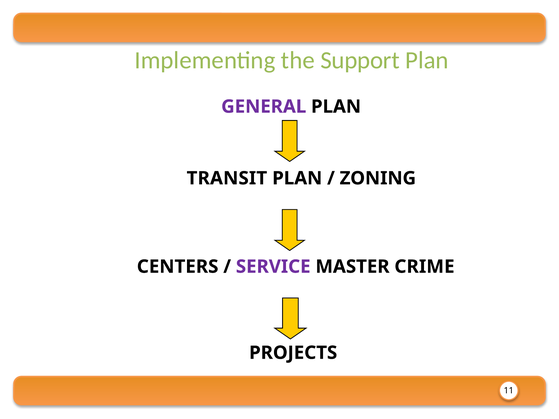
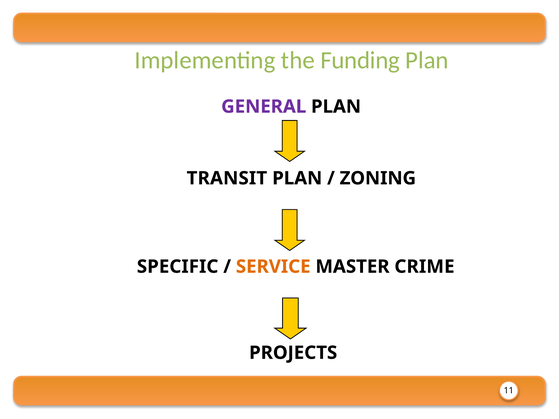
Support: Support -> Funding
CENTERS: CENTERS -> SPECIFIC
SERVICE colour: purple -> orange
